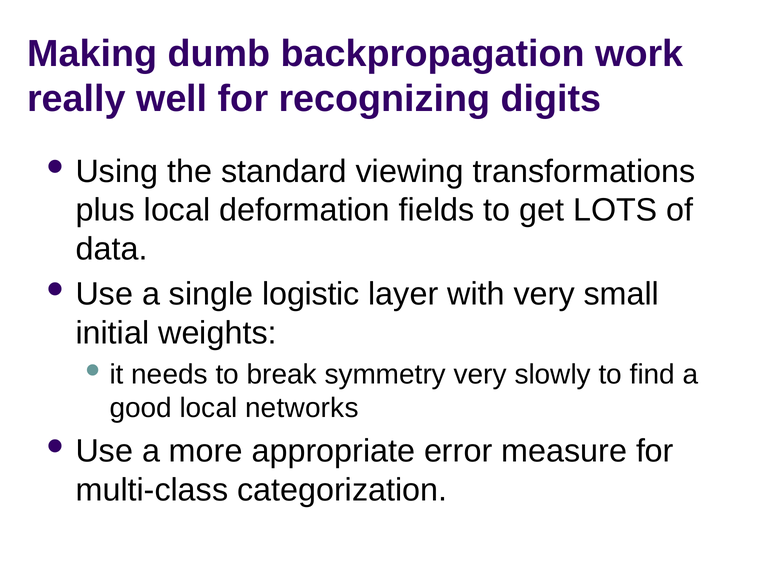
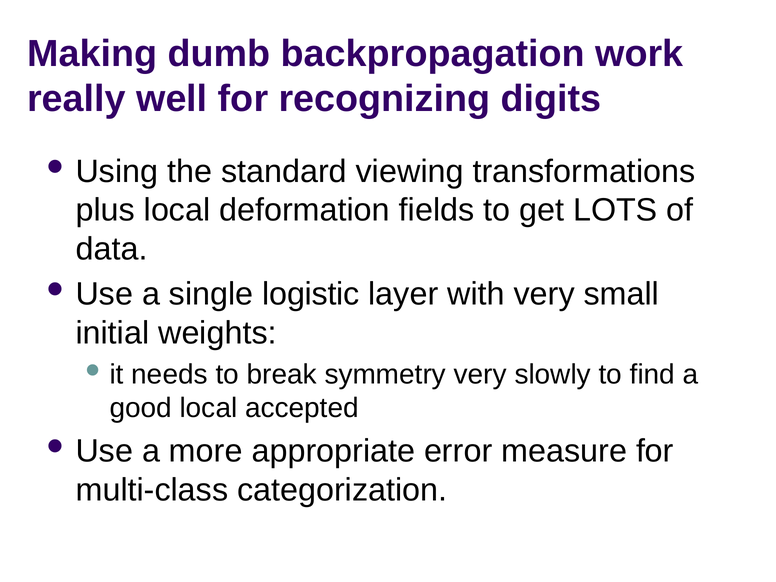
networks: networks -> accepted
